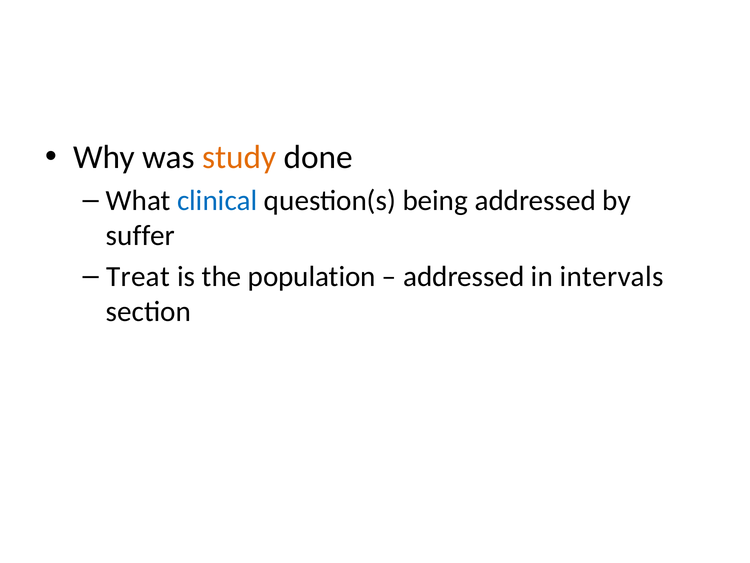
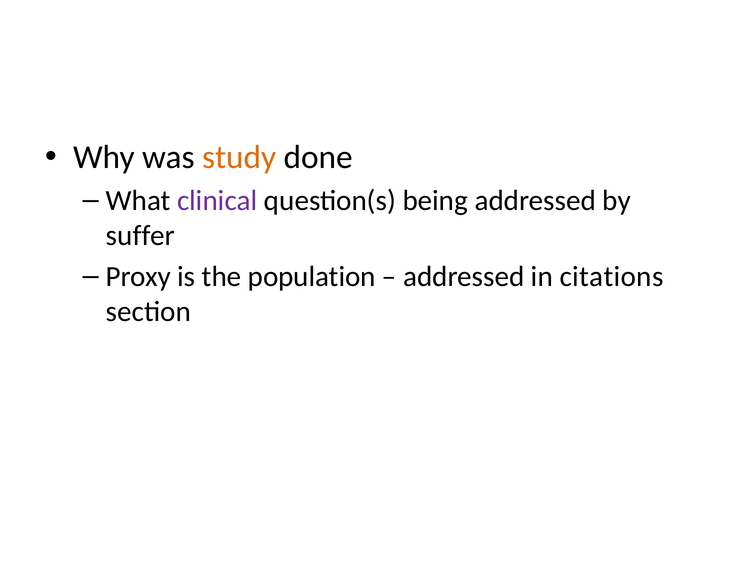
clinical colour: blue -> purple
Treat: Treat -> Proxy
intervals: intervals -> citations
